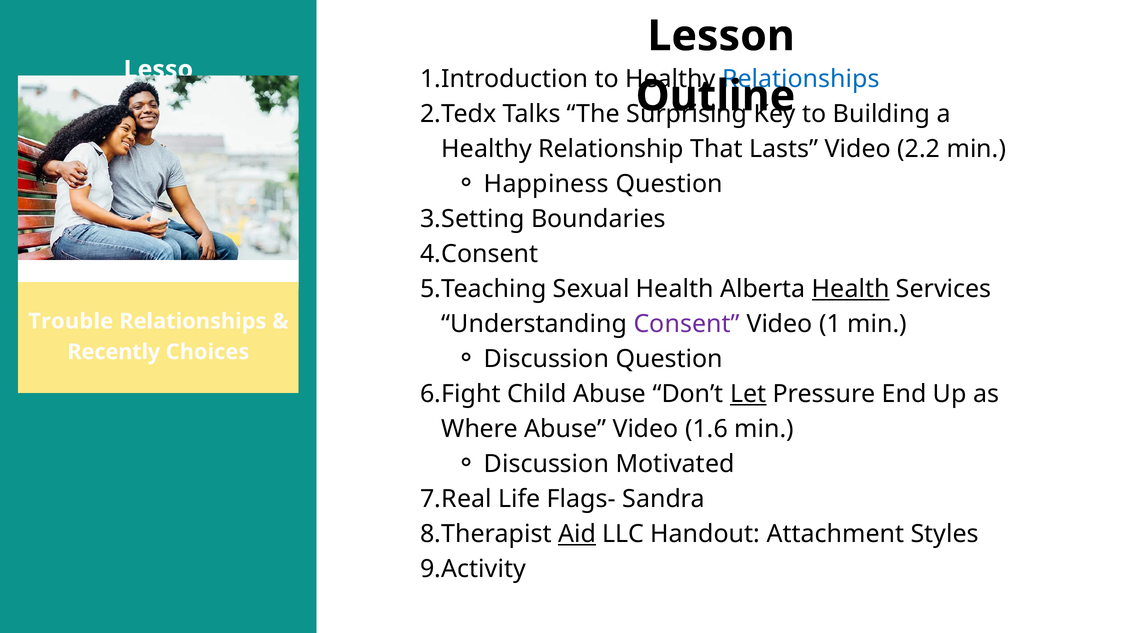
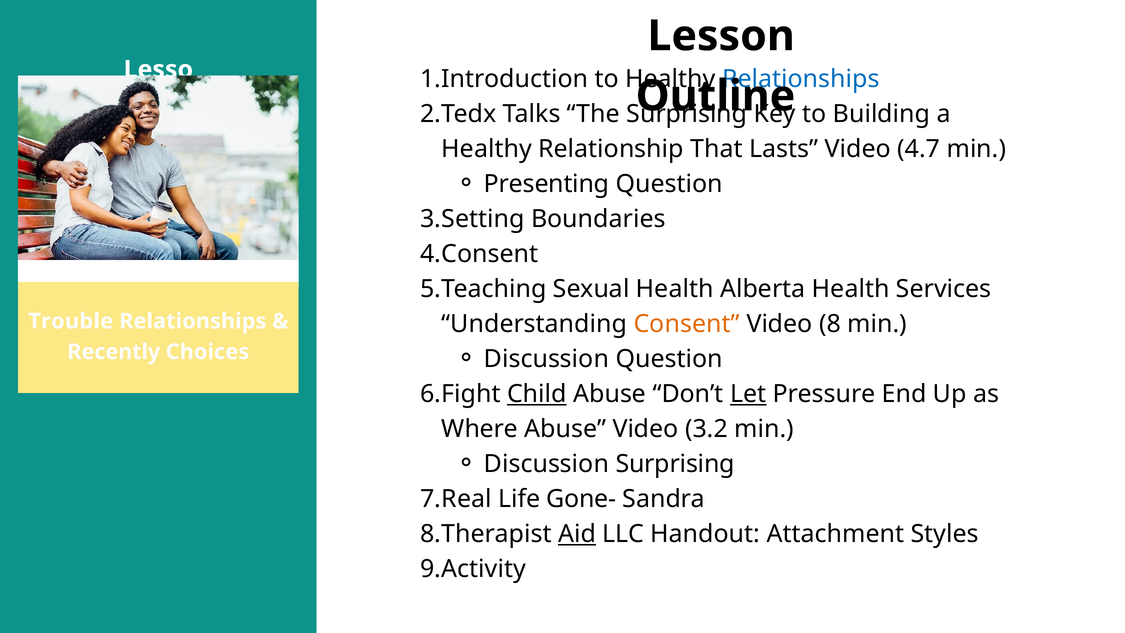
2.2: 2.2 -> 4.7
Happiness: Happiness -> Presenting
Health at (851, 289) underline: present -> none
Consent colour: purple -> orange
1: 1 -> 8
Child underline: none -> present
1.6: 1.6 -> 3.2
Discussion Motivated: Motivated -> Surprising
Flags-: Flags- -> Gone-
